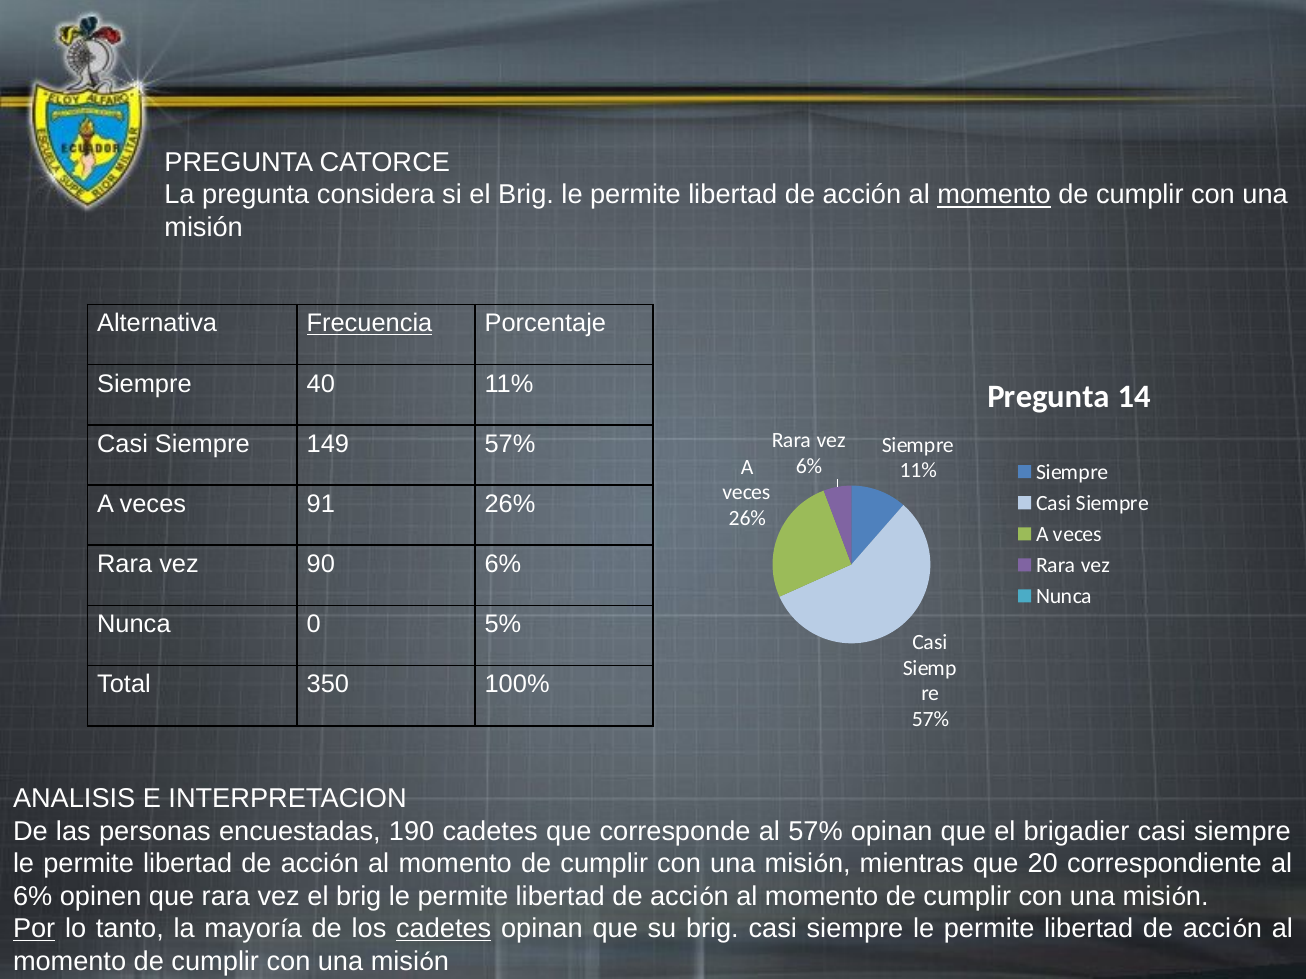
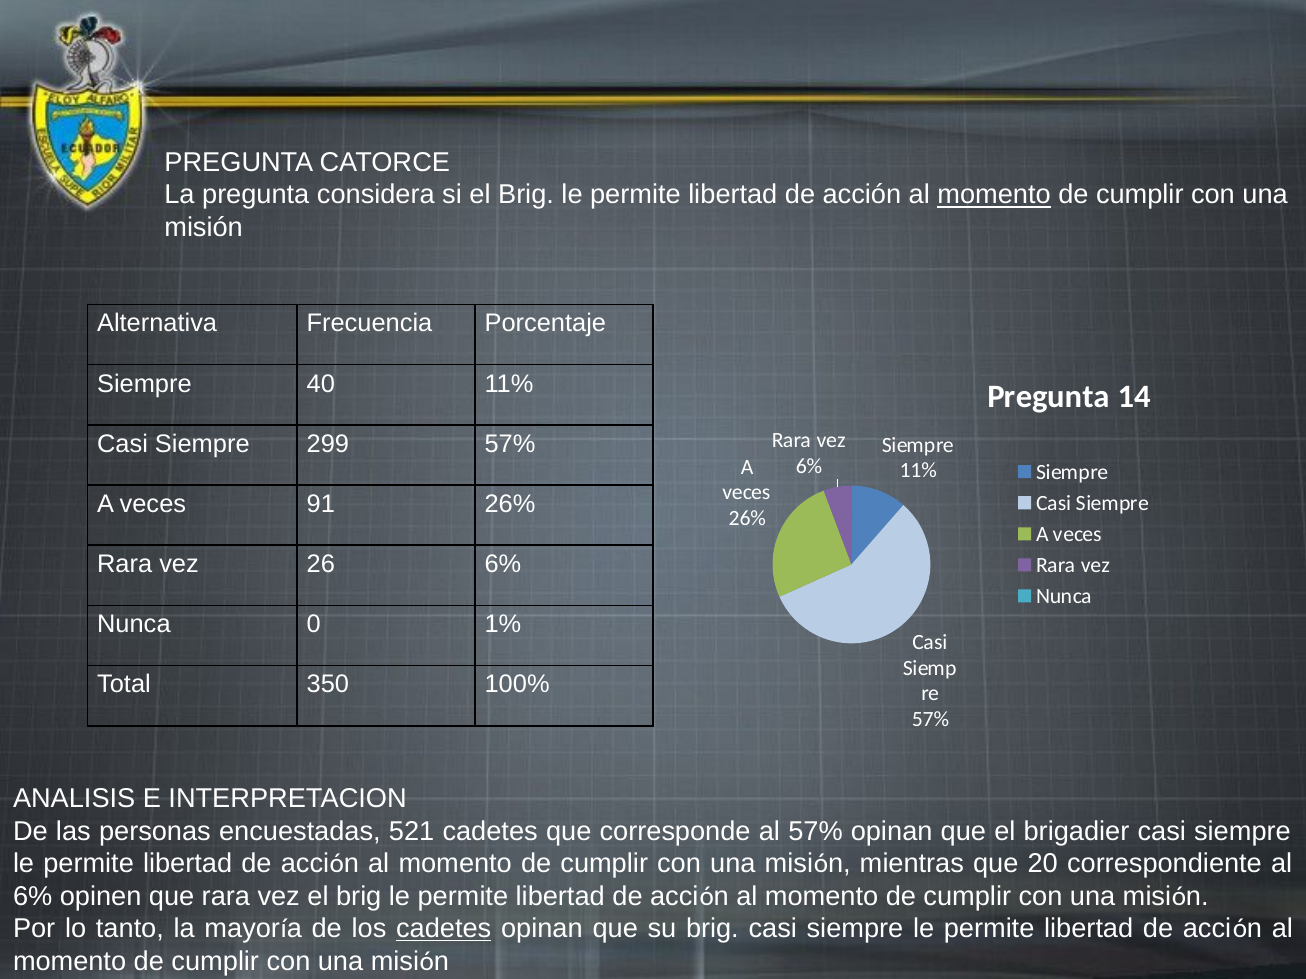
Frecuencia underline: present -> none
149: 149 -> 299
90: 90 -> 26
5%: 5% -> 1%
190: 190 -> 521
Por underline: present -> none
